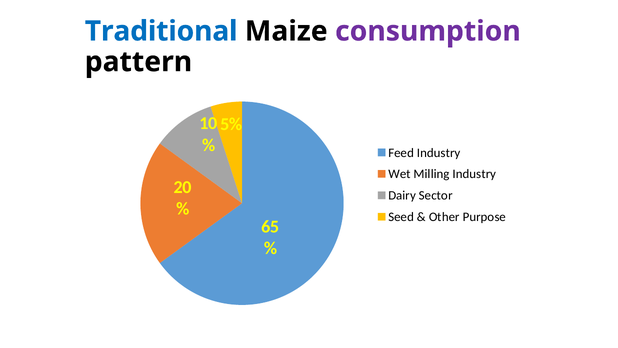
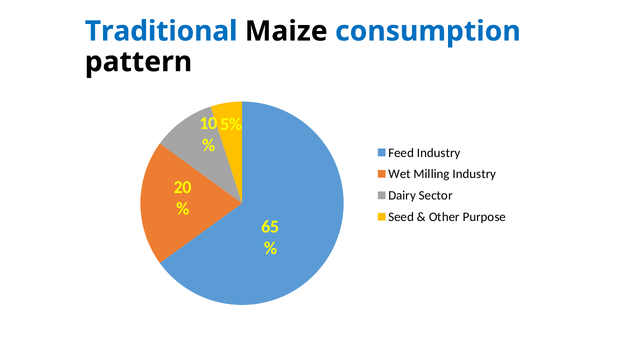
consumption colour: purple -> blue
